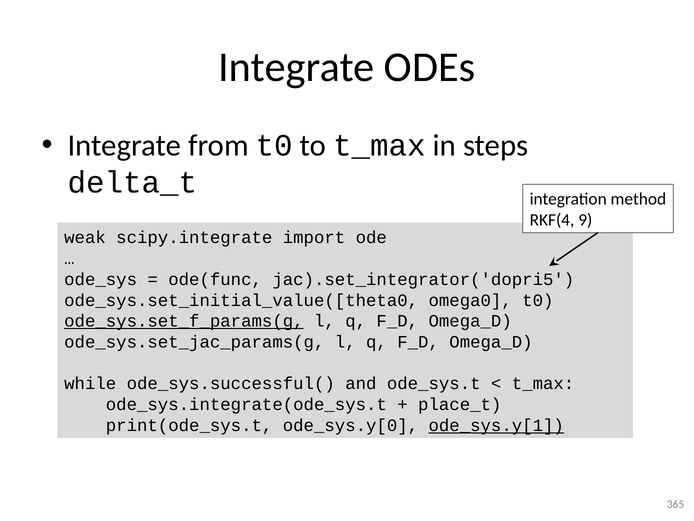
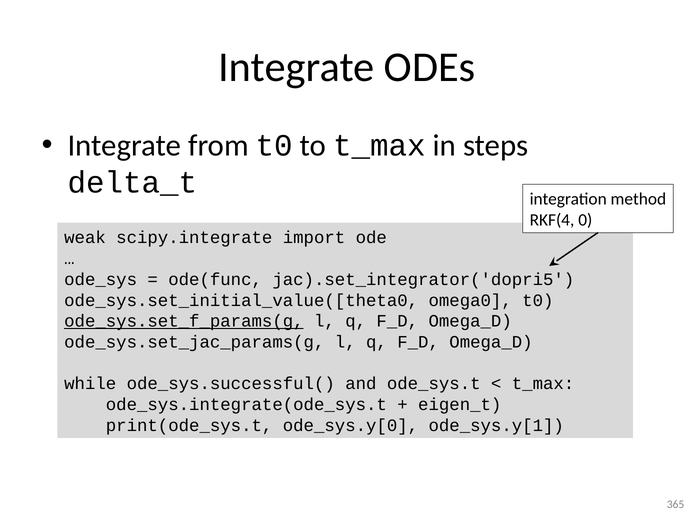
9: 9 -> 0
place_t: place_t -> eigen_t
ode_sys.y[1 underline: present -> none
